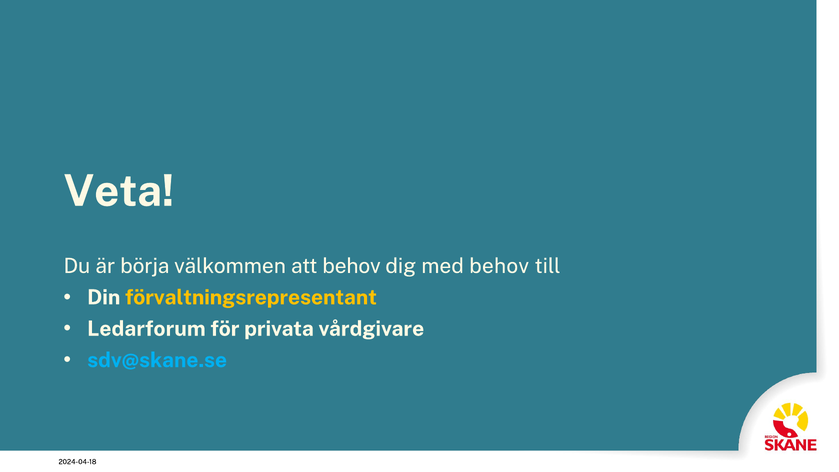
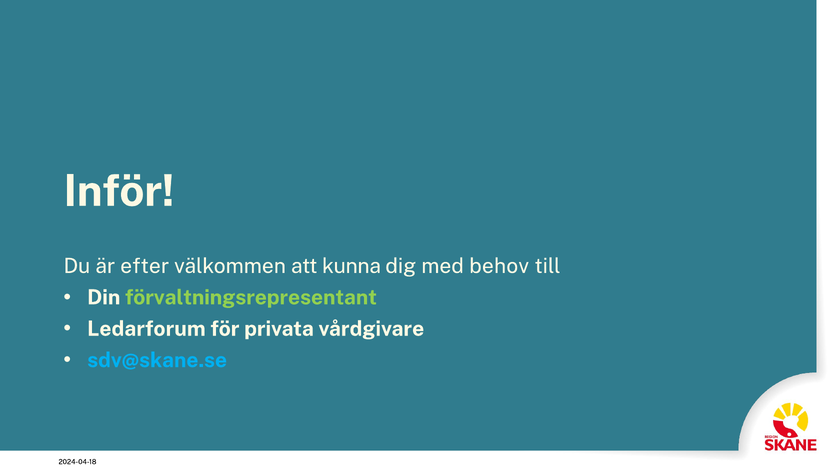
Veta: Veta -> Inför
börja: börja -> efter
att behov: behov -> kunna
förvaltningsrepresentant colour: yellow -> light green
